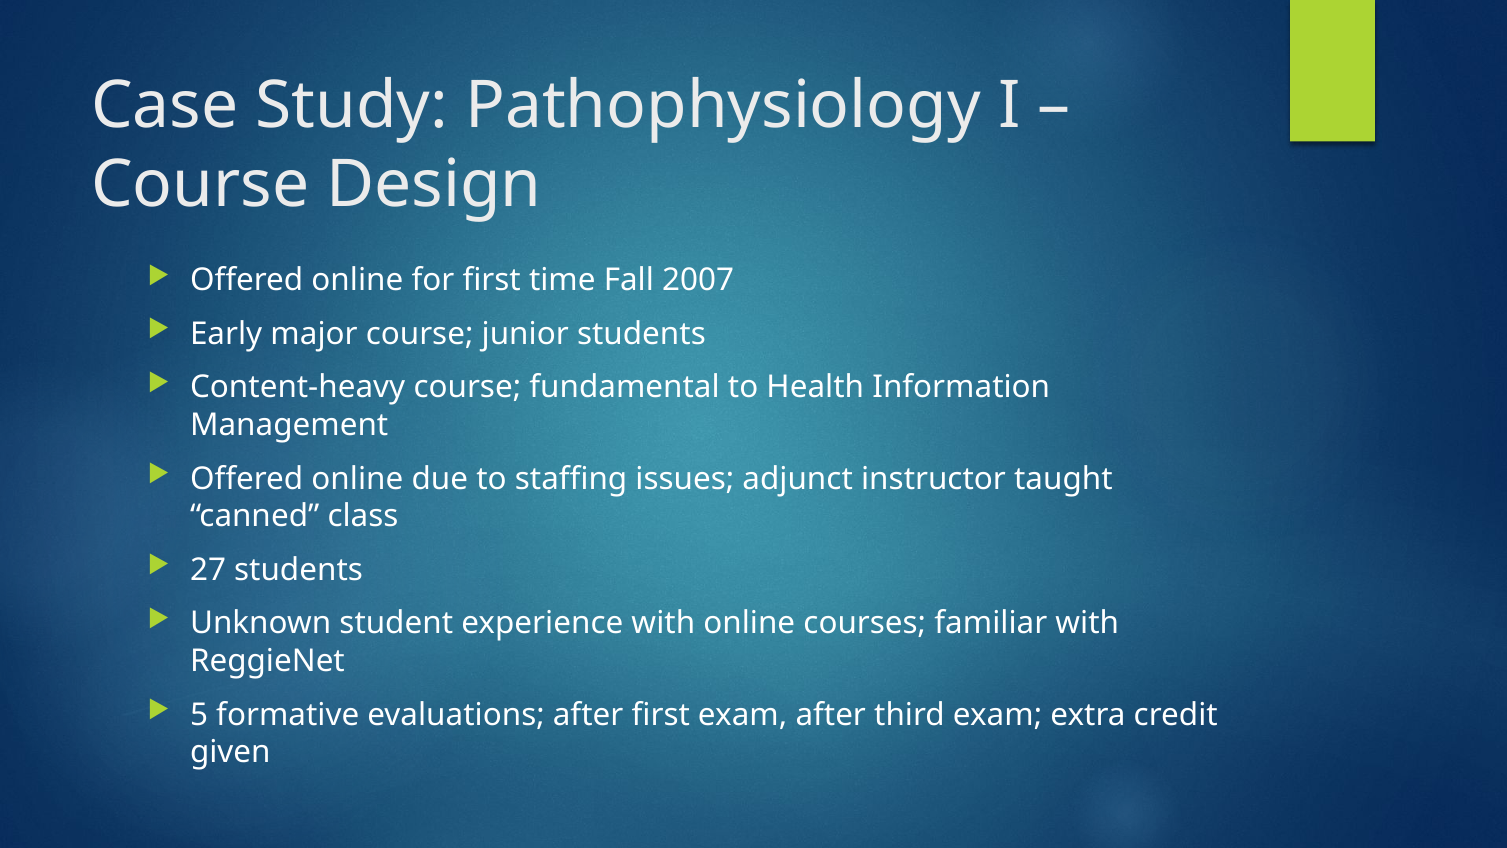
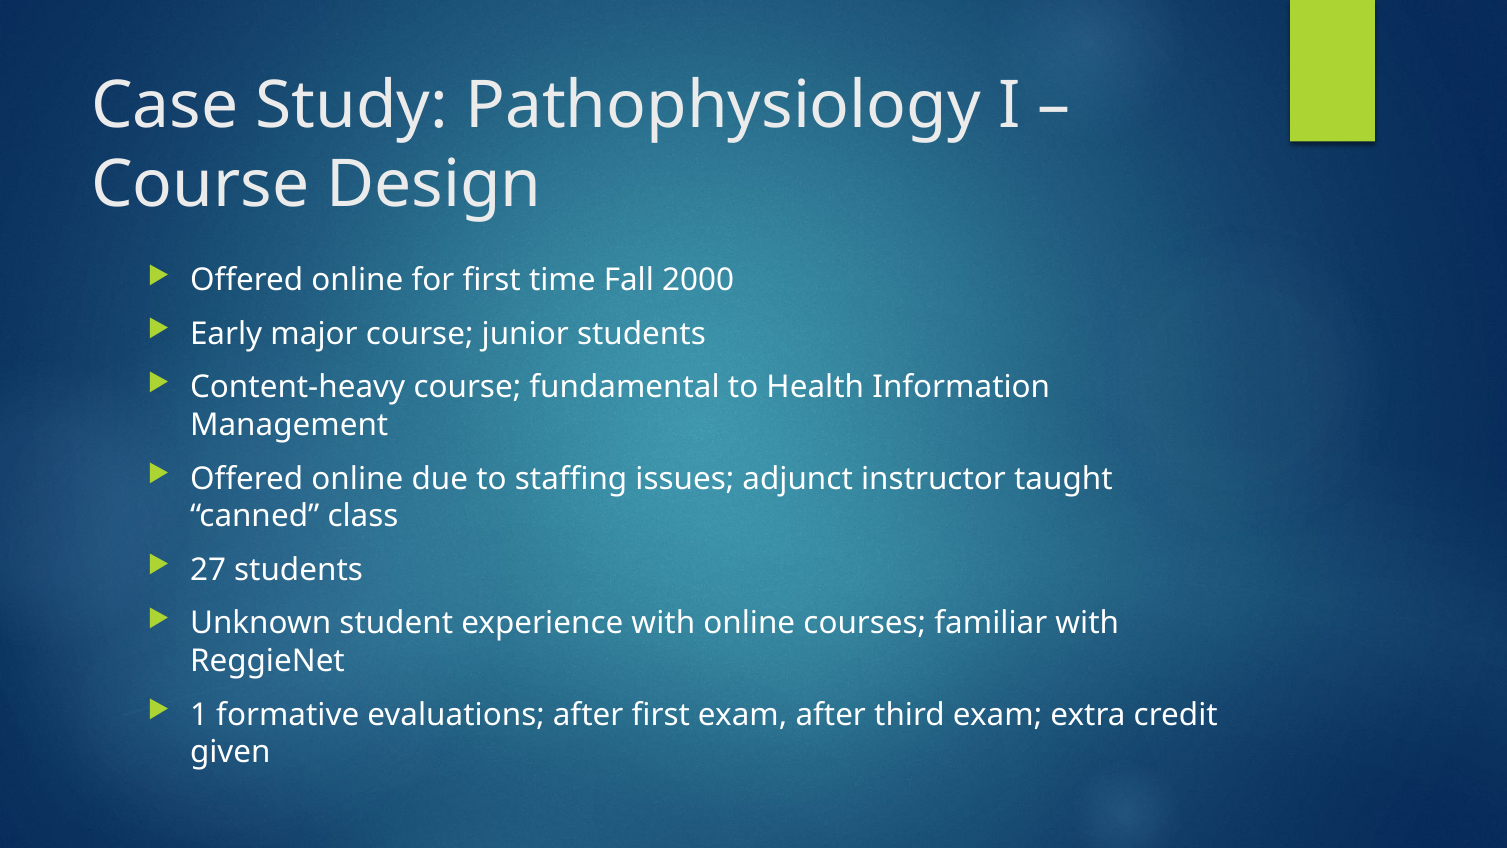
2007: 2007 -> 2000
5: 5 -> 1
